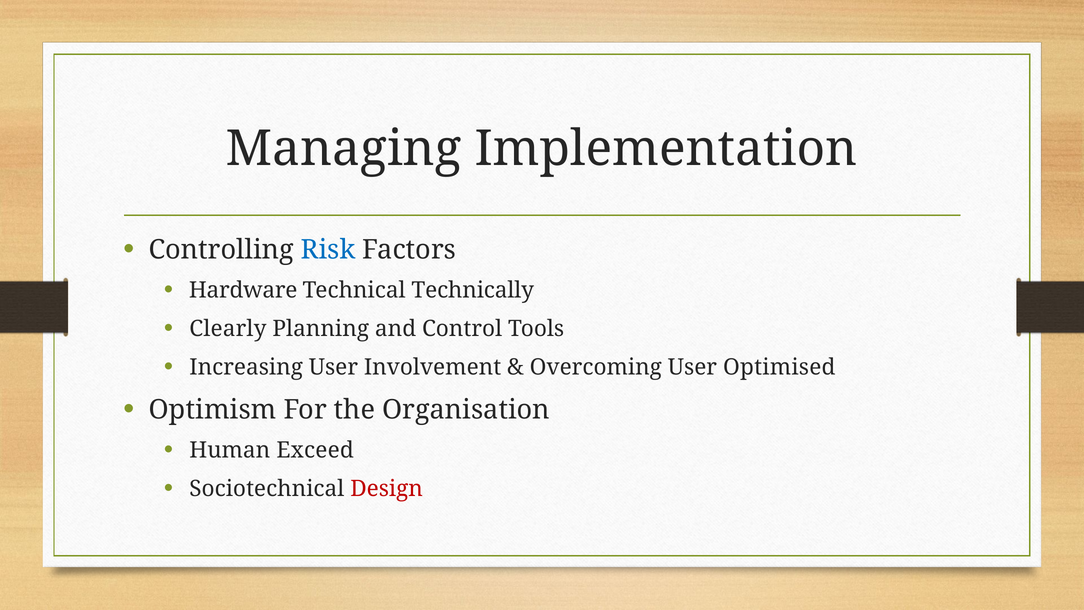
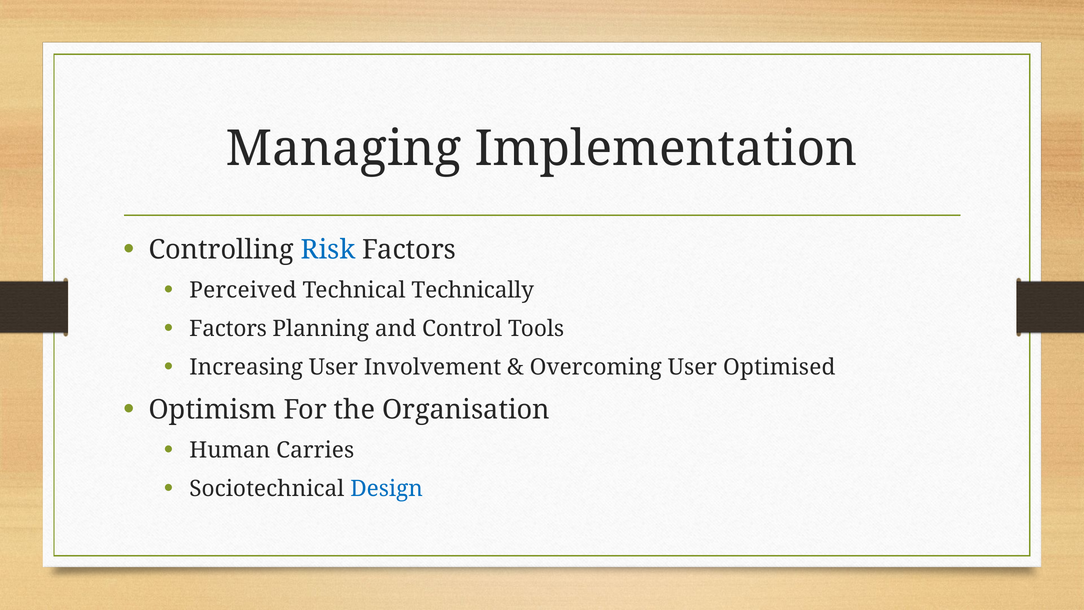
Hardware: Hardware -> Perceived
Clearly at (228, 329): Clearly -> Factors
Exceed: Exceed -> Carries
Design colour: red -> blue
